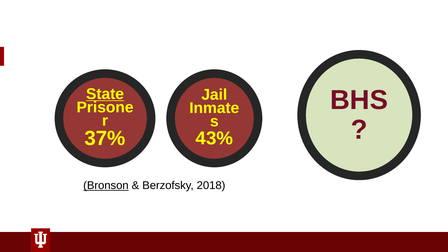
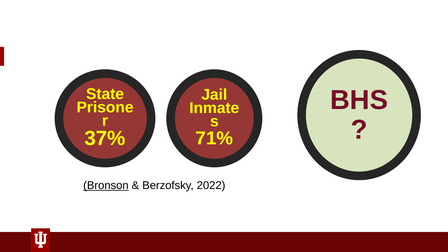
State underline: present -> none
43%: 43% -> 71%
2018: 2018 -> 2022
